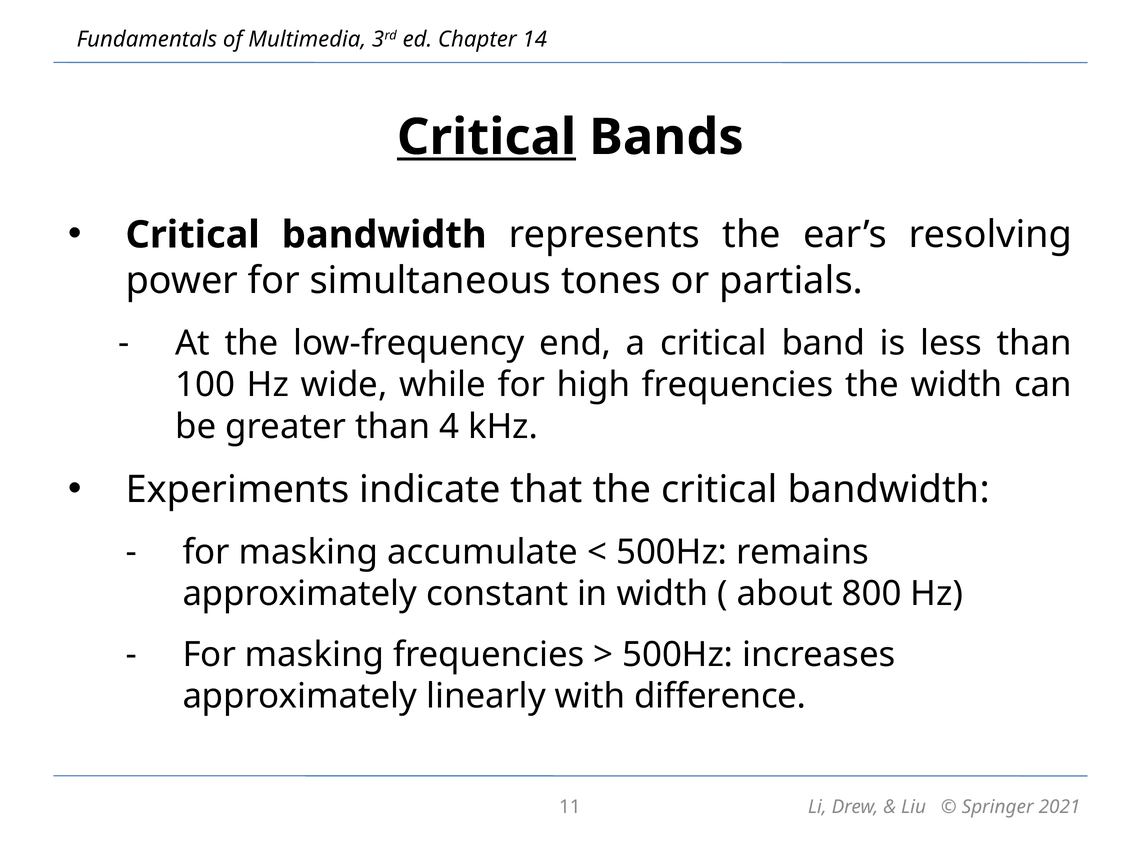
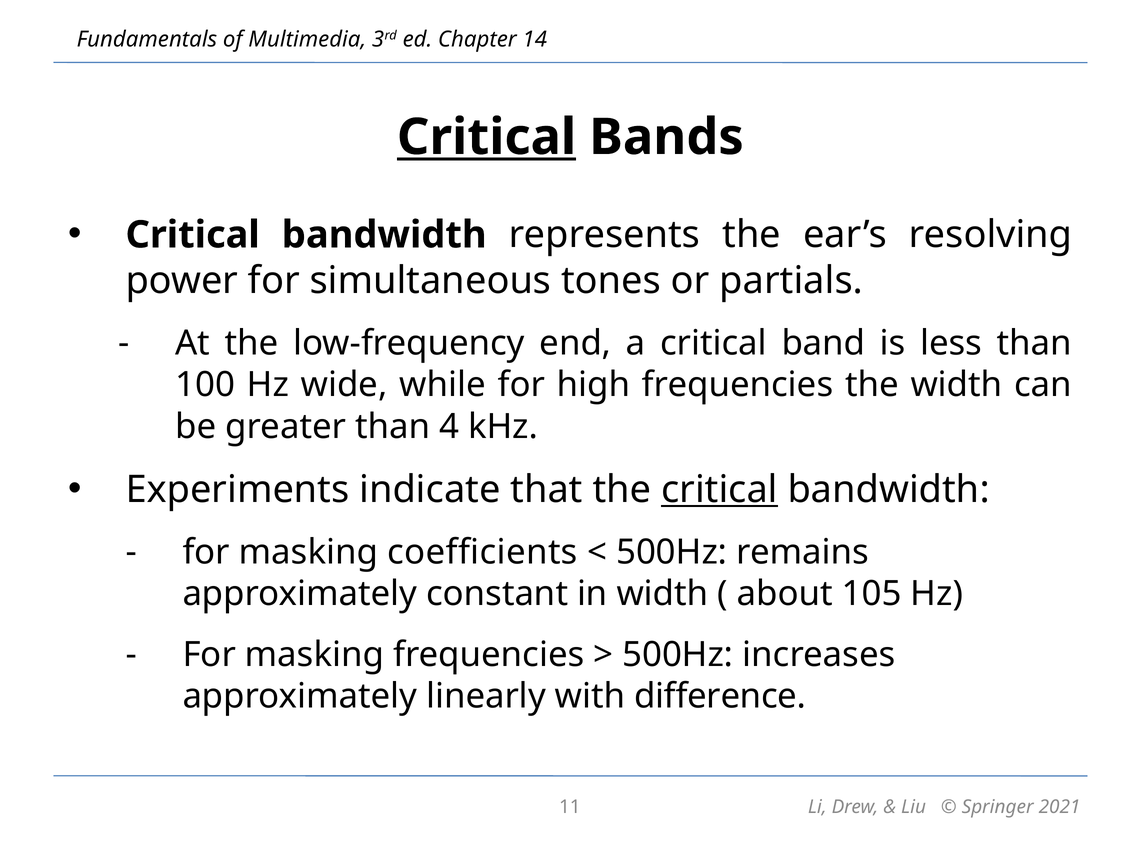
critical at (719, 489) underline: none -> present
accumulate: accumulate -> coefficients
800: 800 -> 105
